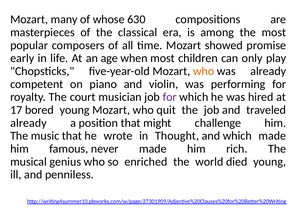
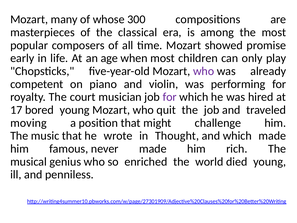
630: 630 -> 300
who at (204, 71) colour: orange -> purple
already at (28, 123): already -> moving
